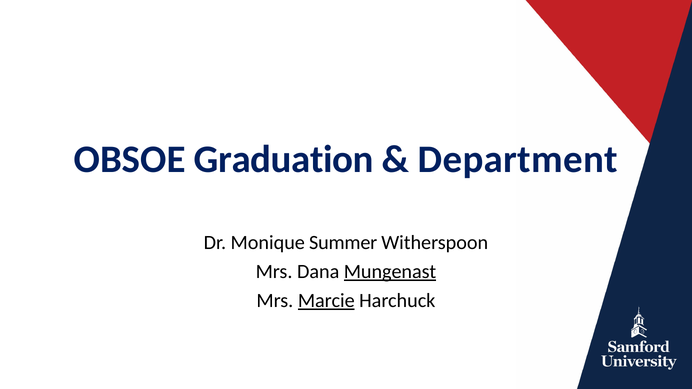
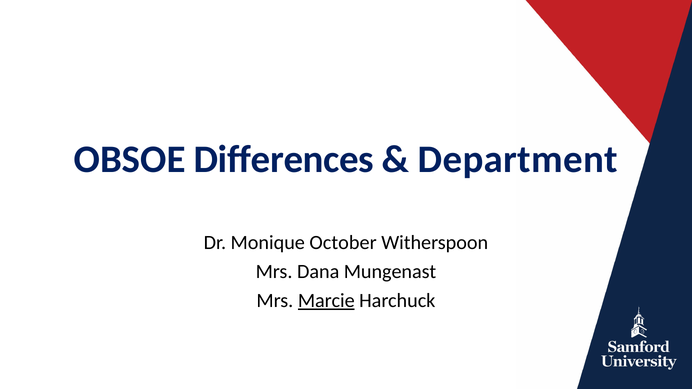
Graduation: Graduation -> Differences
Summer: Summer -> October
Mungenast underline: present -> none
